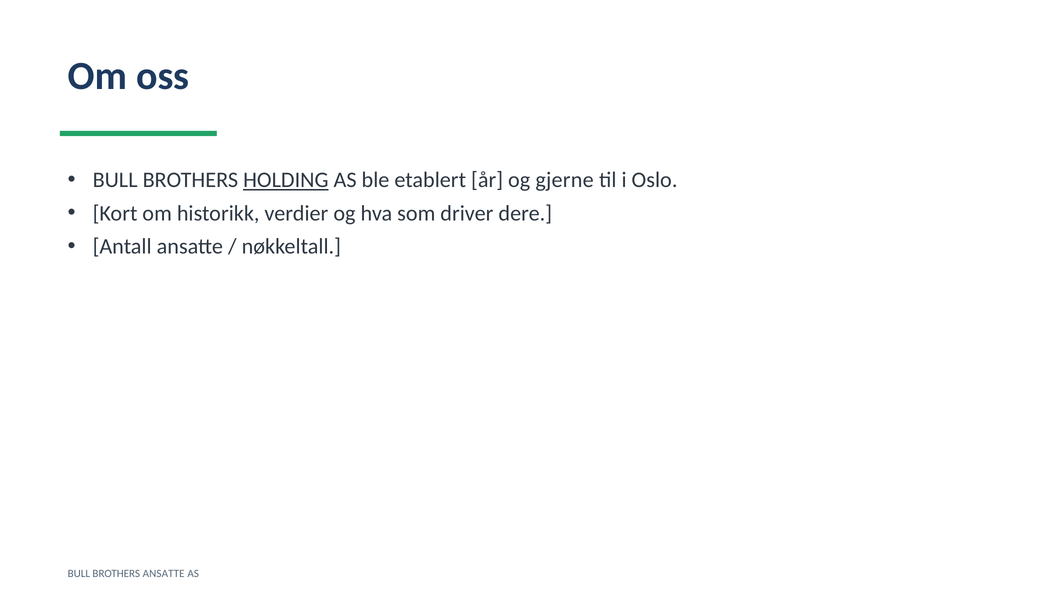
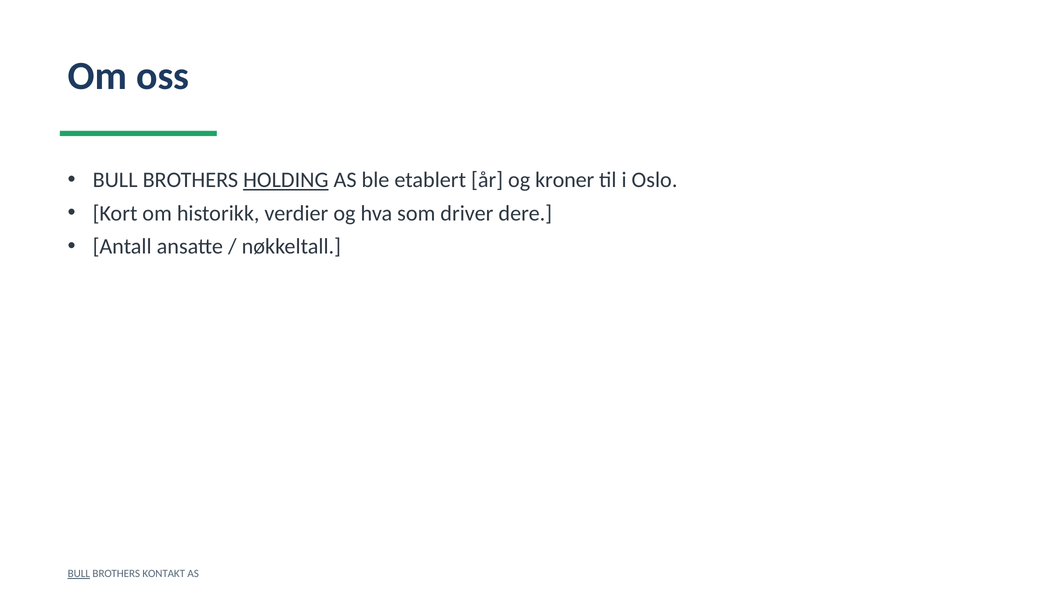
gjerne: gjerne -> kroner
BULL at (79, 574) underline: none -> present
BROTHERS ANSATTE: ANSATTE -> KONTAKT
